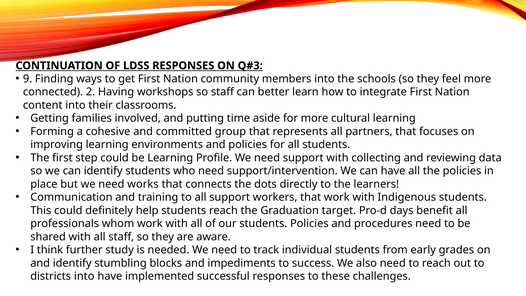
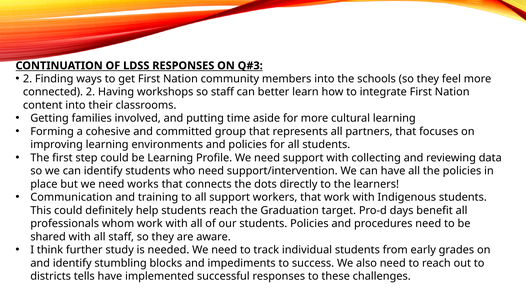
9 at (28, 79): 9 -> 2
districts into: into -> tells
